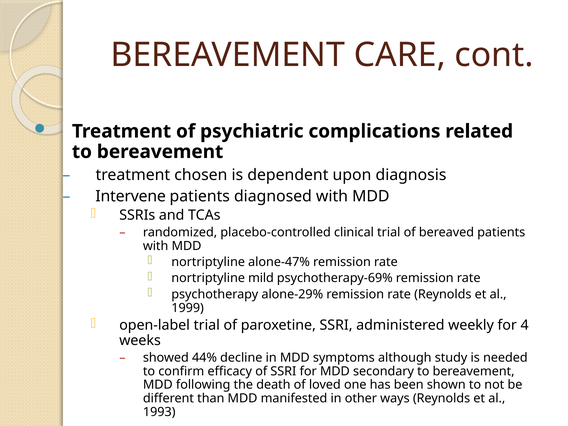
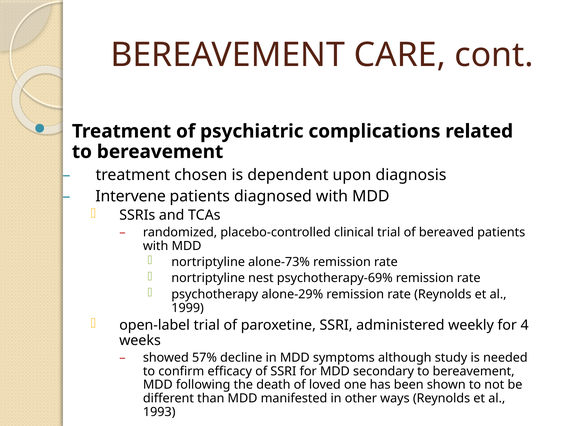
alone-47%: alone-47% -> alone-73%
mild: mild -> nest
44%: 44% -> 57%
